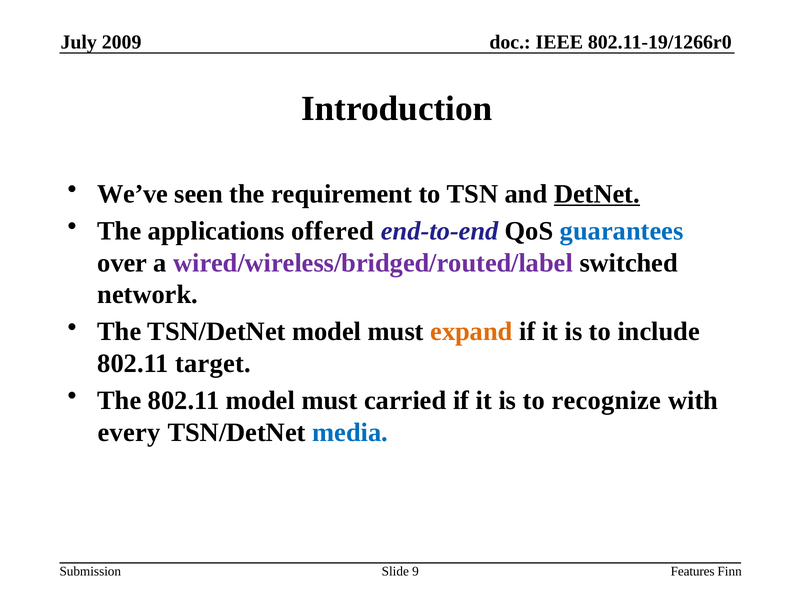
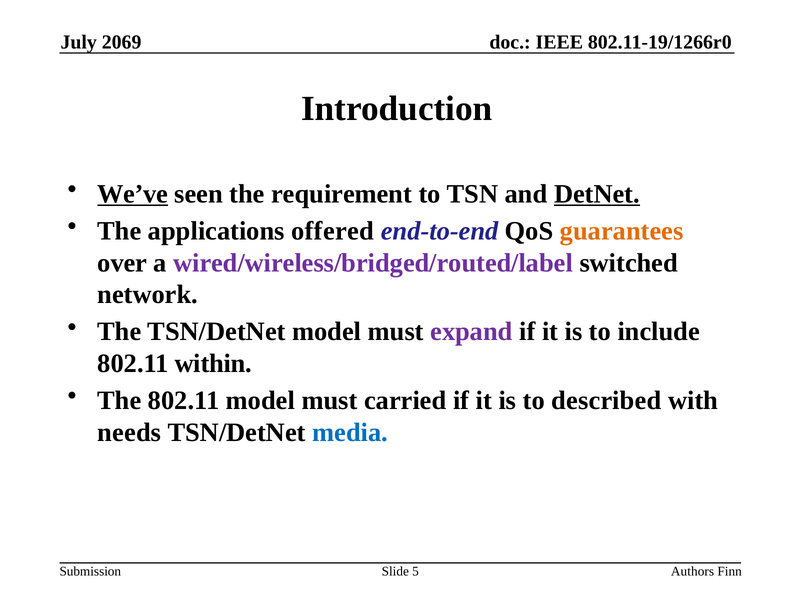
2009: 2009 -> 2069
We’ve underline: none -> present
guarantees colour: blue -> orange
expand colour: orange -> purple
target: target -> within
recognize: recognize -> described
every: every -> needs
Features: Features -> Authors
9: 9 -> 5
